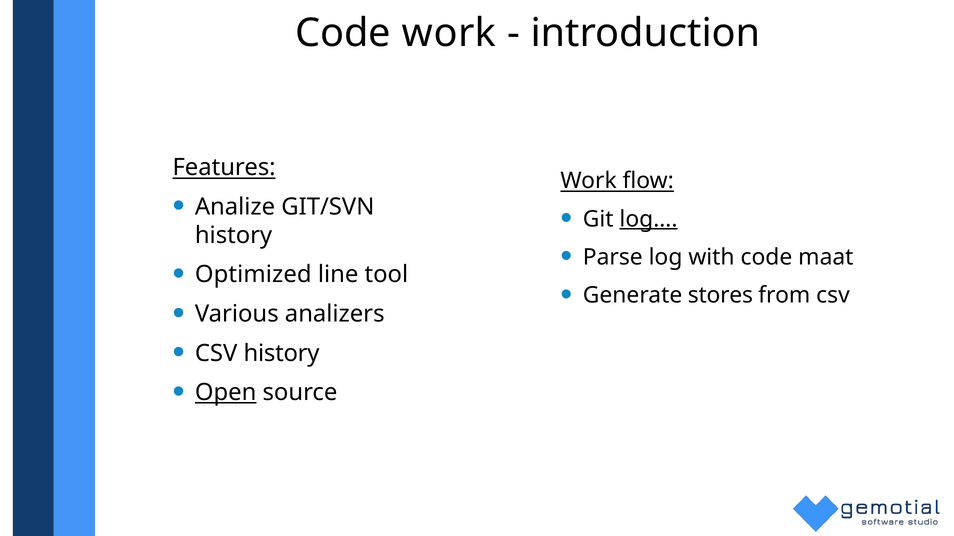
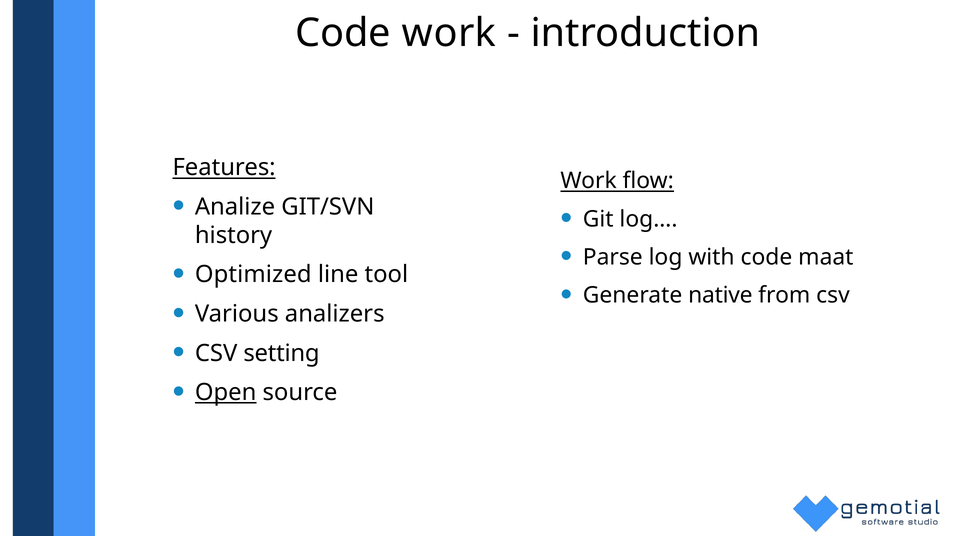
log… underline: present -> none
stores: stores -> native
CSV history: history -> setting
